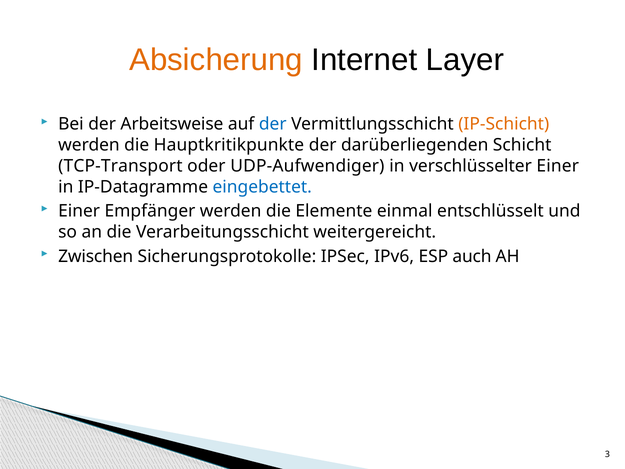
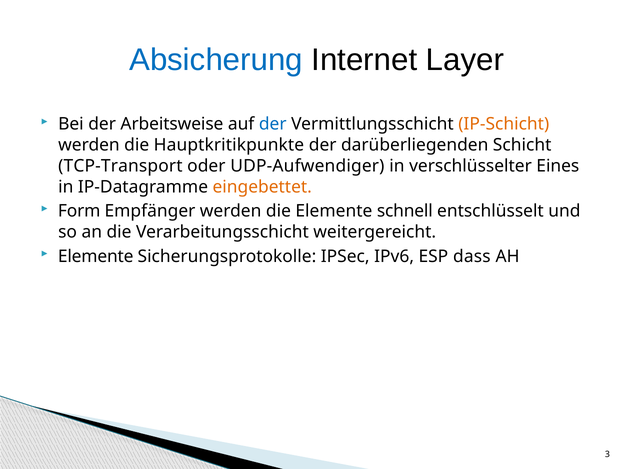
Absicherung colour: orange -> blue
verschlüsselter Einer: Einer -> Eines
eingebettet colour: blue -> orange
Einer at (79, 211): Einer -> Form
einmal: einmal -> schnell
Zwischen at (96, 256): Zwischen -> Elemente
auch: auch -> dass
